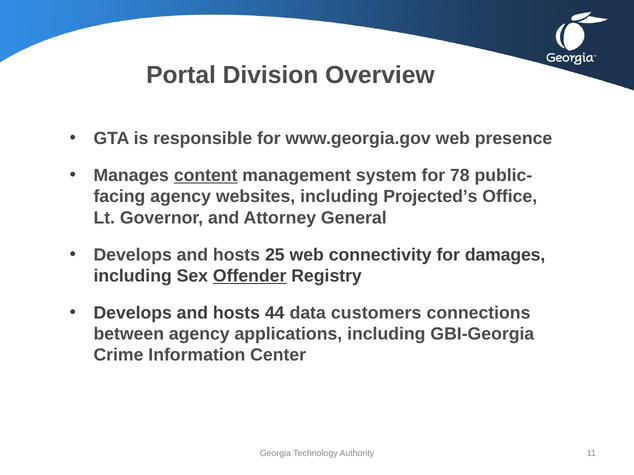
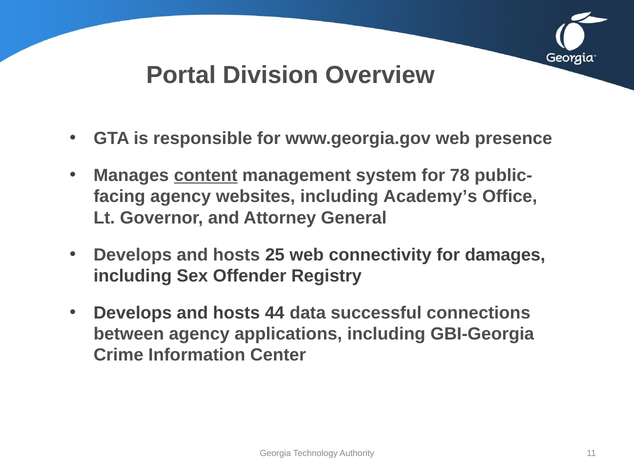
Projected’s: Projected’s -> Academy’s
Offender underline: present -> none
customers: customers -> successful
